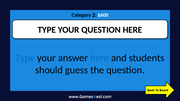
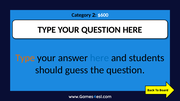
Type at (25, 58) colour: blue -> orange
